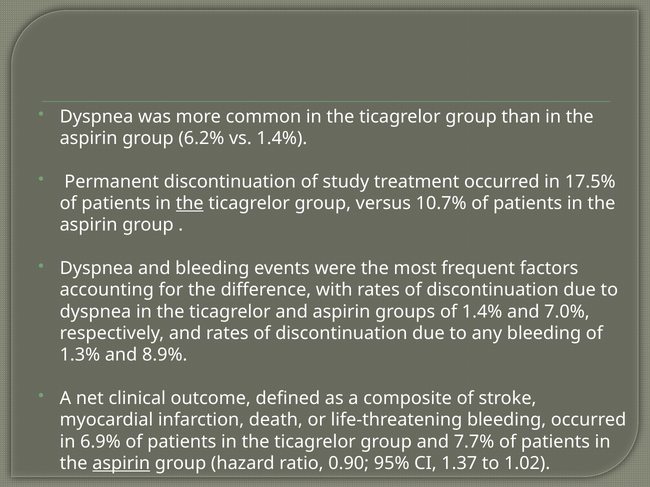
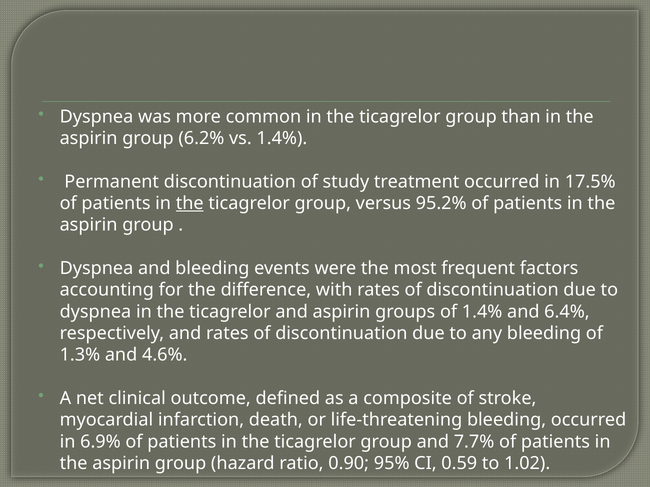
10.7%: 10.7% -> 95.2%
7.0%: 7.0% -> 6.4%
8.9%: 8.9% -> 4.6%
aspirin at (121, 464) underline: present -> none
1.37: 1.37 -> 0.59
